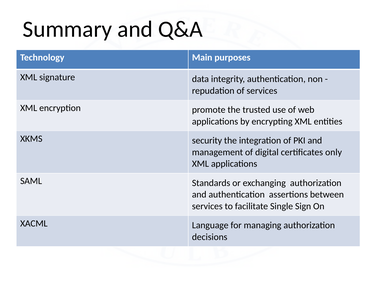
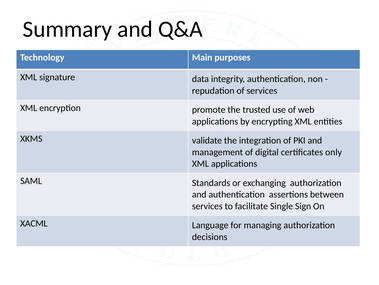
security: security -> validate
